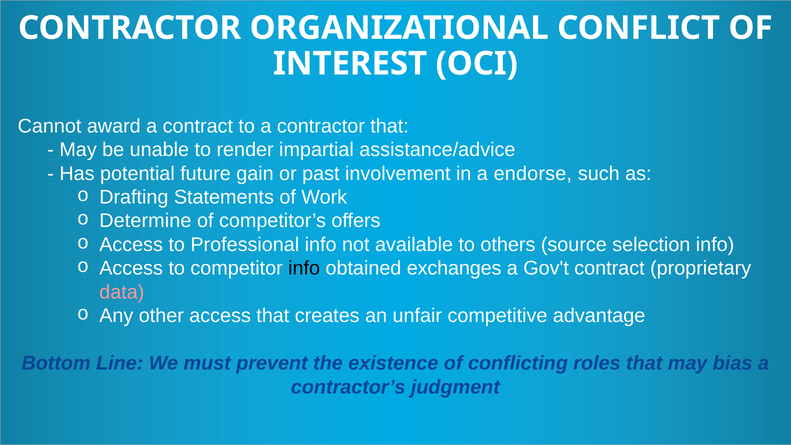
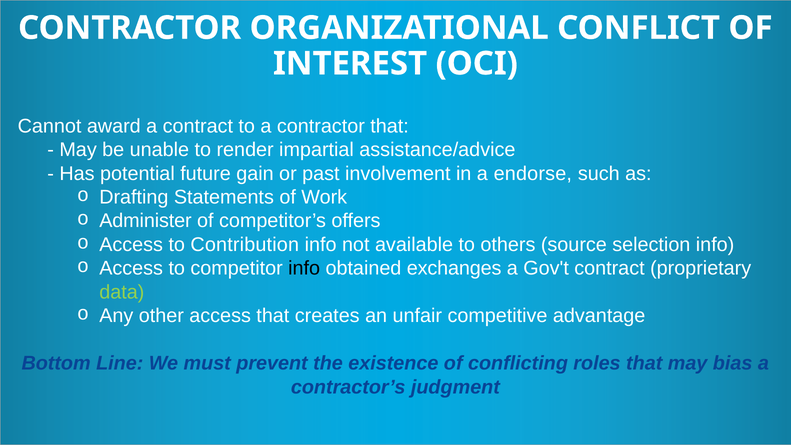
Determine: Determine -> Administer
Professional: Professional -> Contribution
data colour: pink -> light green
